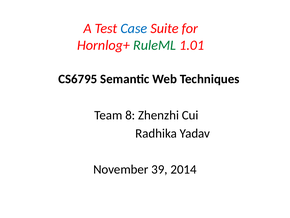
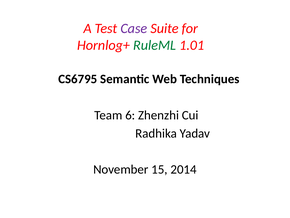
Case colour: blue -> purple
8: 8 -> 6
39: 39 -> 15
